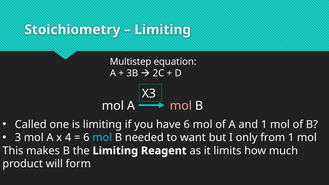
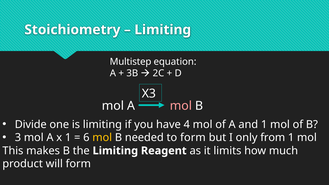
Called: Called -> Divide
have 6: 6 -> 4
x 4: 4 -> 1
mol at (102, 138) colour: light blue -> yellow
to want: want -> form
